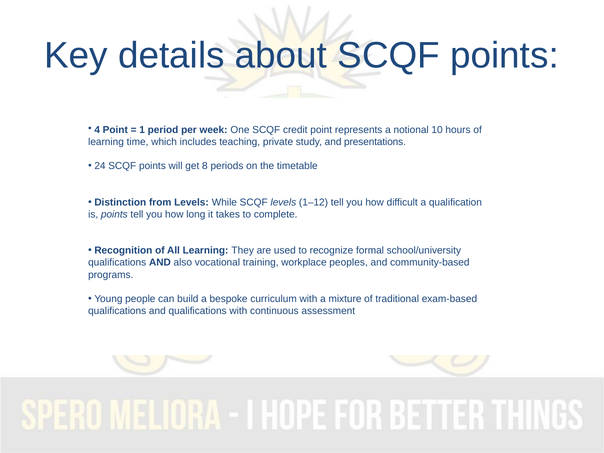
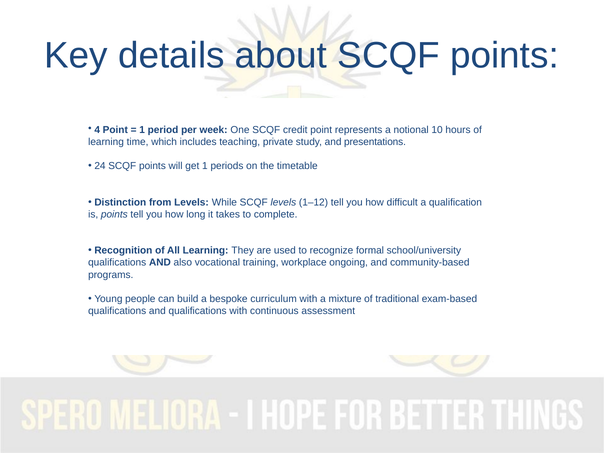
get 8: 8 -> 1
peoples: peoples -> ongoing
